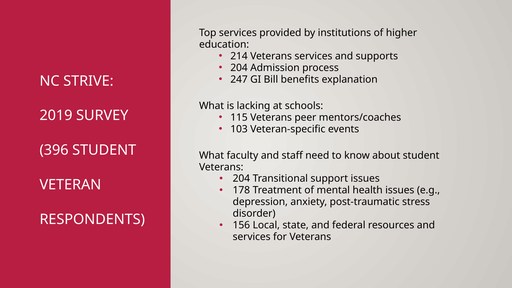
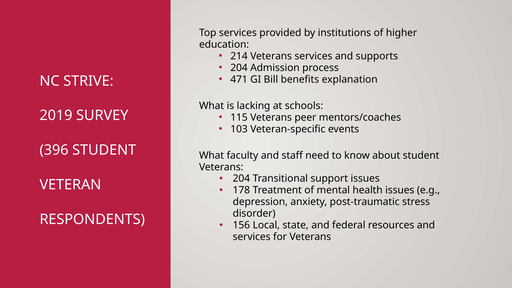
247: 247 -> 471
